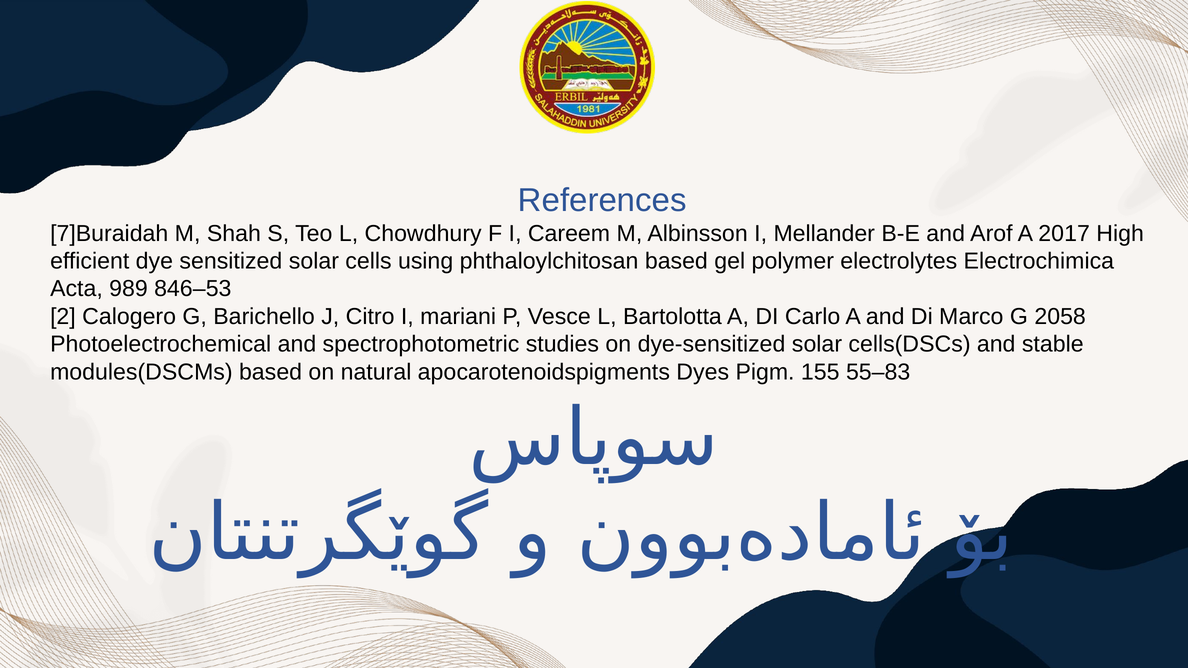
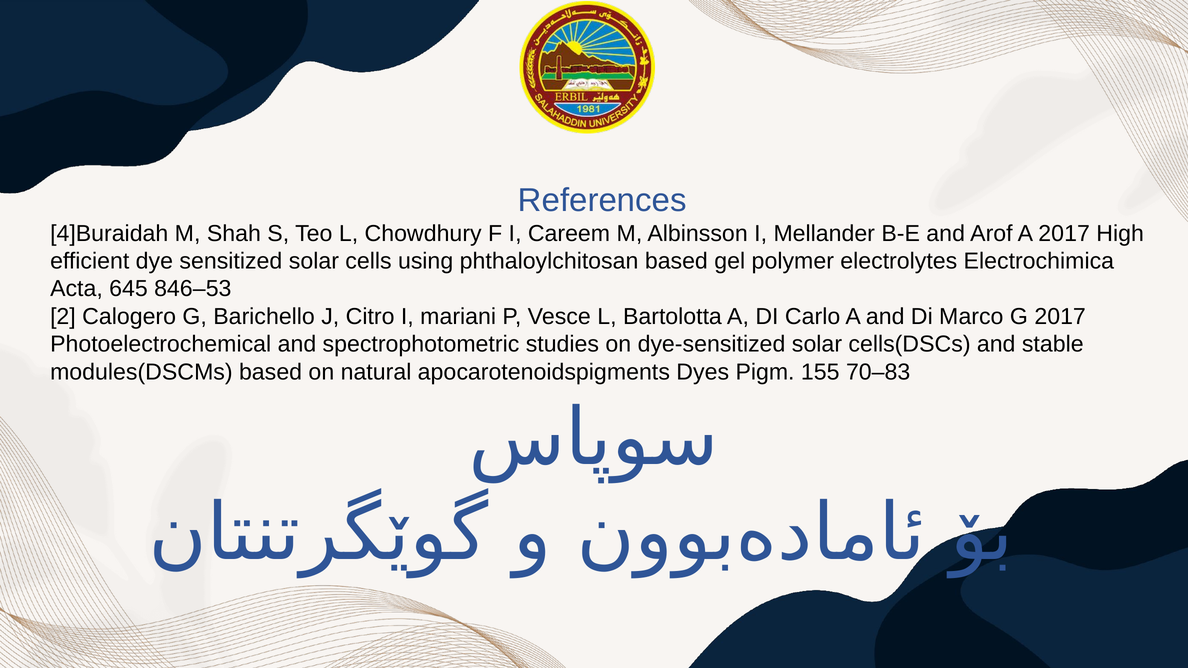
7]Buraidah: 7]Buraidah -> 4]Buraidah
989: 989 -> 645
G 2058: 2058 -> 2017
55–83: 55–83 -> 70–83
